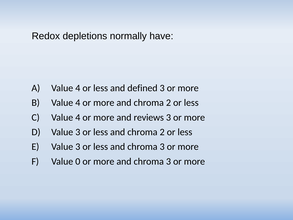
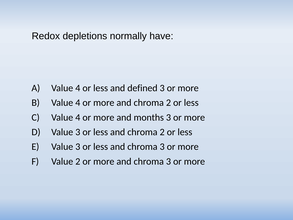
reviews: reviews -> months
Value 0: 0 -> 2
